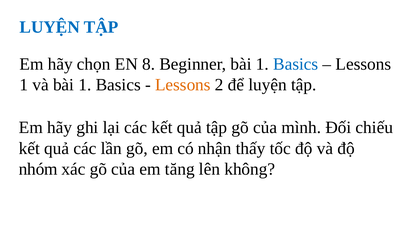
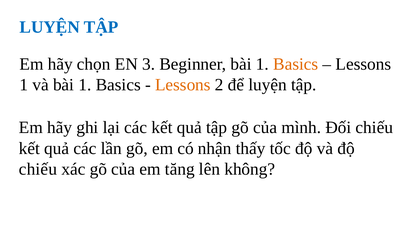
8: 8 -> 3
Basics at (296, 64) colour: blue -> orange
nhóm at (38, 169): nhóm -> chiếu
